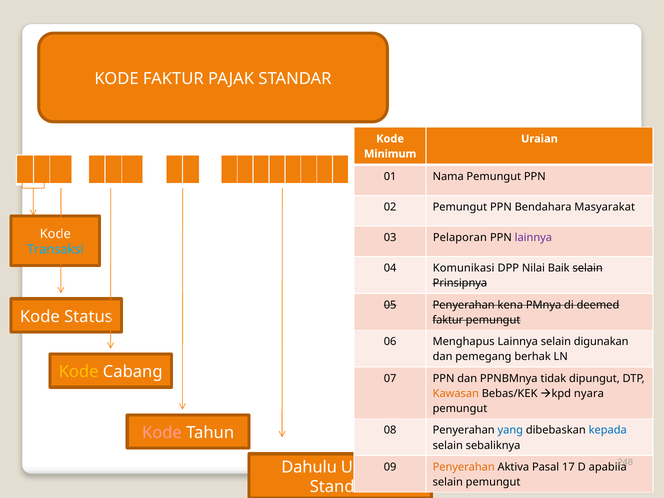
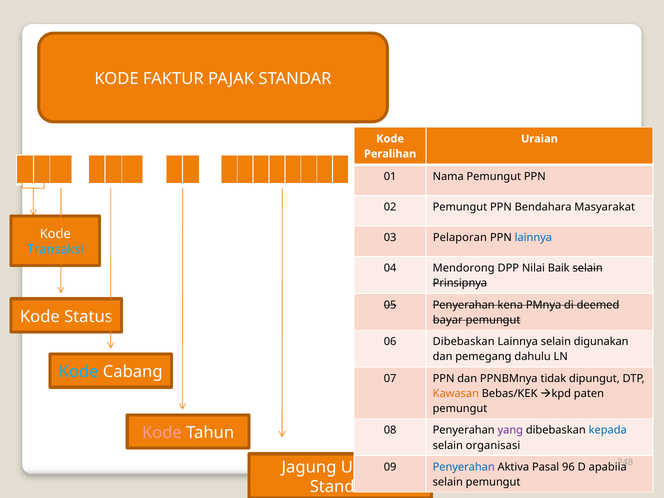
Minimum: Minimum -> Peralihan
lainnya at (533, 238) colour: purple -> blue
Komunikasi: Komunikasi -> Mendorong
faktur at (448, 320): faktur -> bayar
06 Menghapus: Menghapus -> Dibebaskan
berhak: berhak -> dahulu
Kode at (79, 372) colour: yellow -> light blue
nyara: nyara -> paten
yang colour: blue -> purple
sebaliknya: sebaliknya -> organisasi
Dahulu: Dahulu -> Jagung
Penyerahan at (464, 467) colour: orange -> blue
17: 17 -> 96
